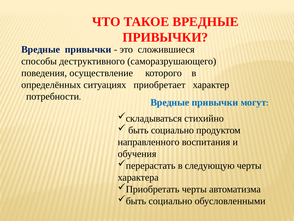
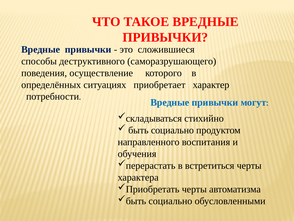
следующую: следующую -> встретиться
